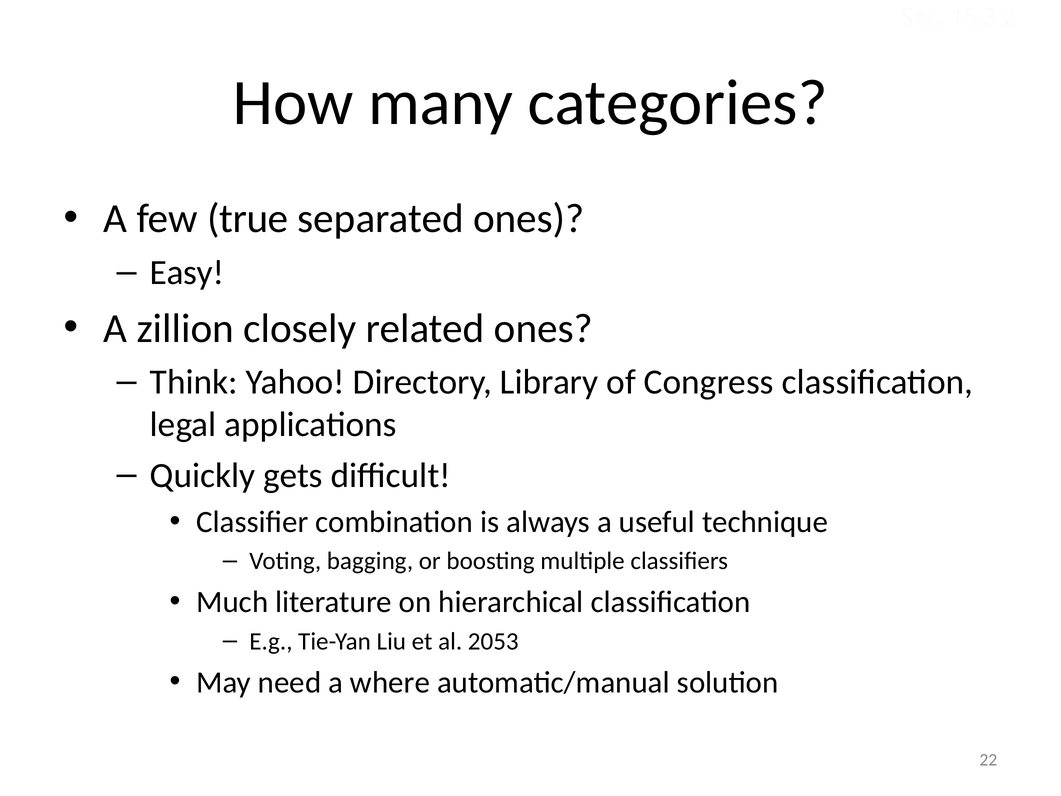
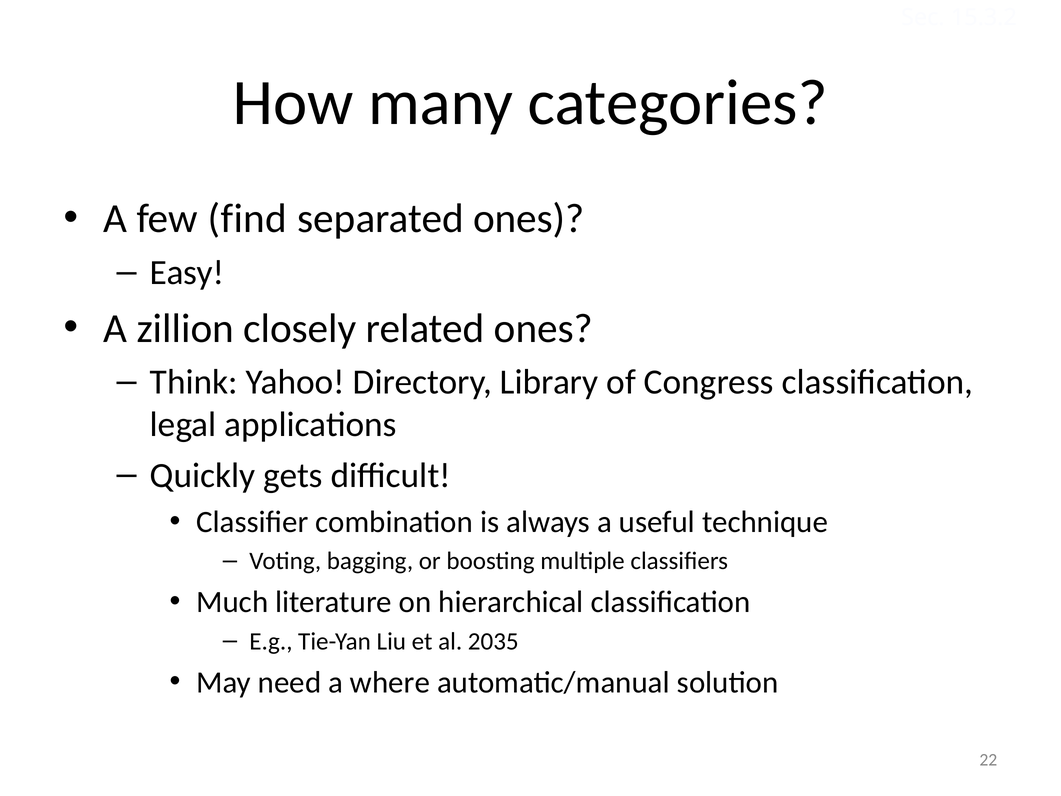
true: true -> find
2053: 2053 -> 2035
